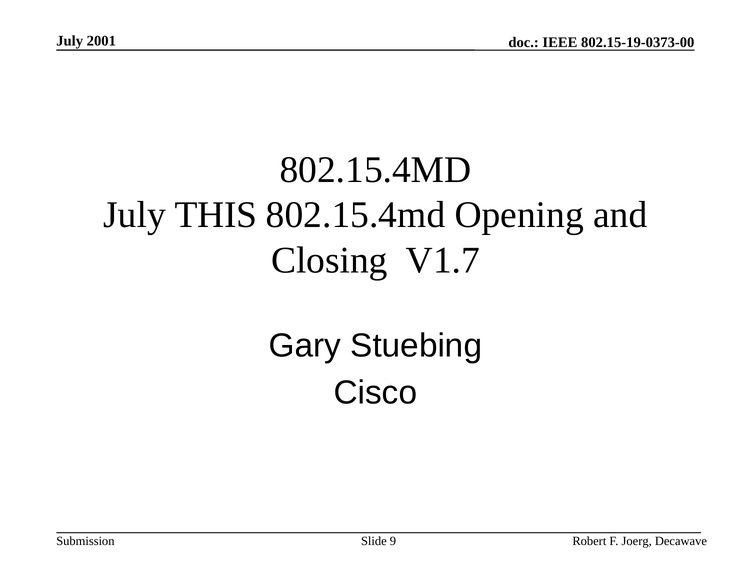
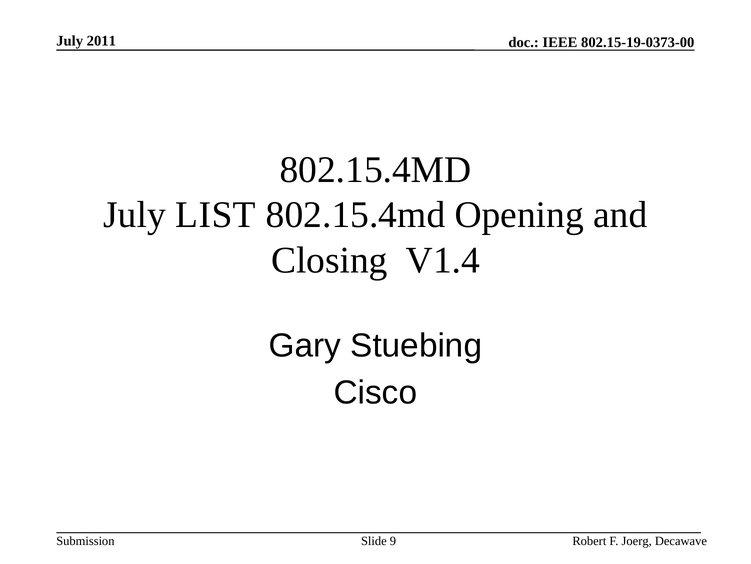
2001: 2001 -> 2011
THIS: THIS -> LIST
V1.7: V1.7 -> V1.4
